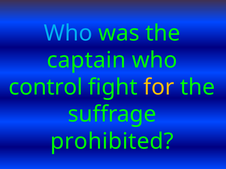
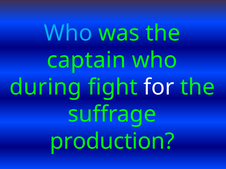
control: control -> during
for colour: yellow -> white
prohibited: prohibited -> production
